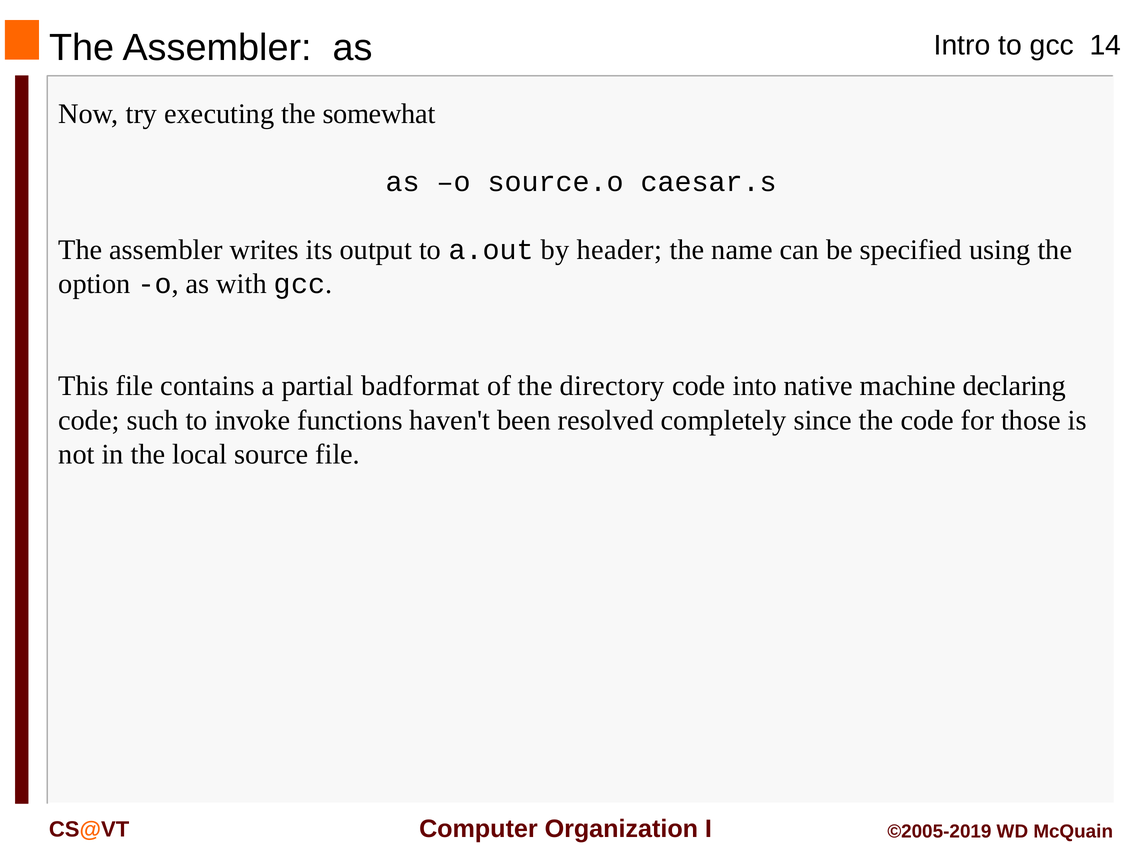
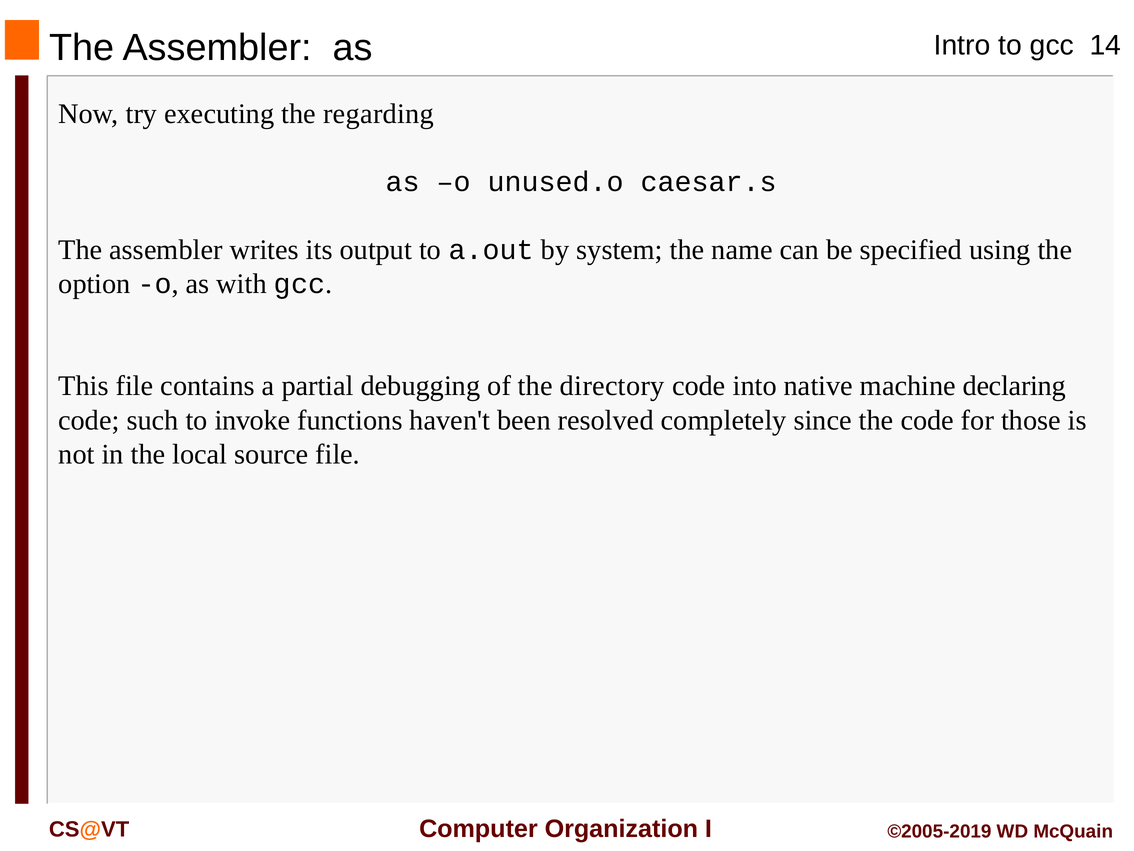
somewhat: somewhat -> regarding
source.o: source.o -> unused.o
header: header -> system
badformat: badformat -> debugging
